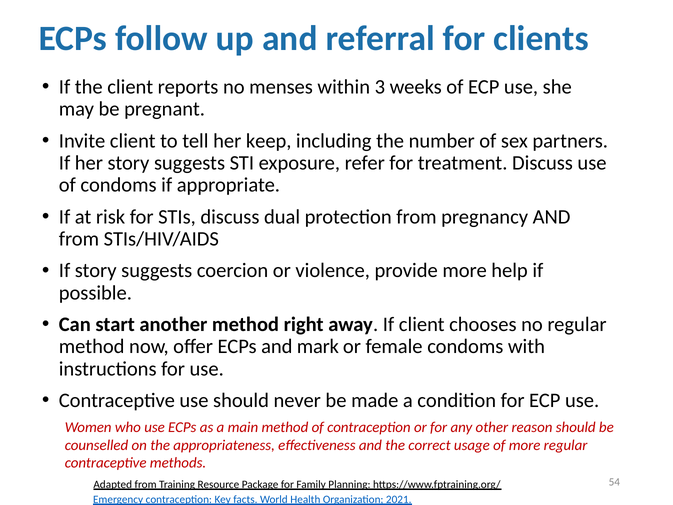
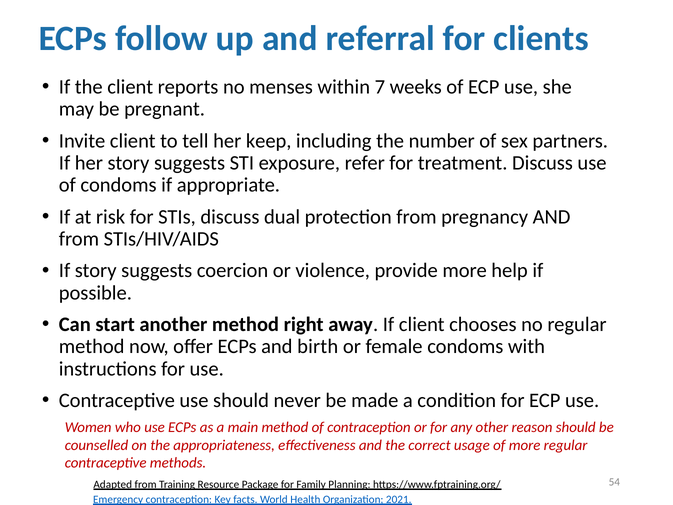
3: 3 -> 7
mark: mark -> birth
